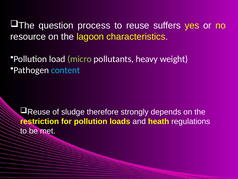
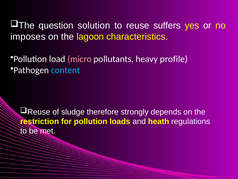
process: process -> solution
resource: resource -> imposes
micro colour: light green -> pink
weight: weight -> profile
